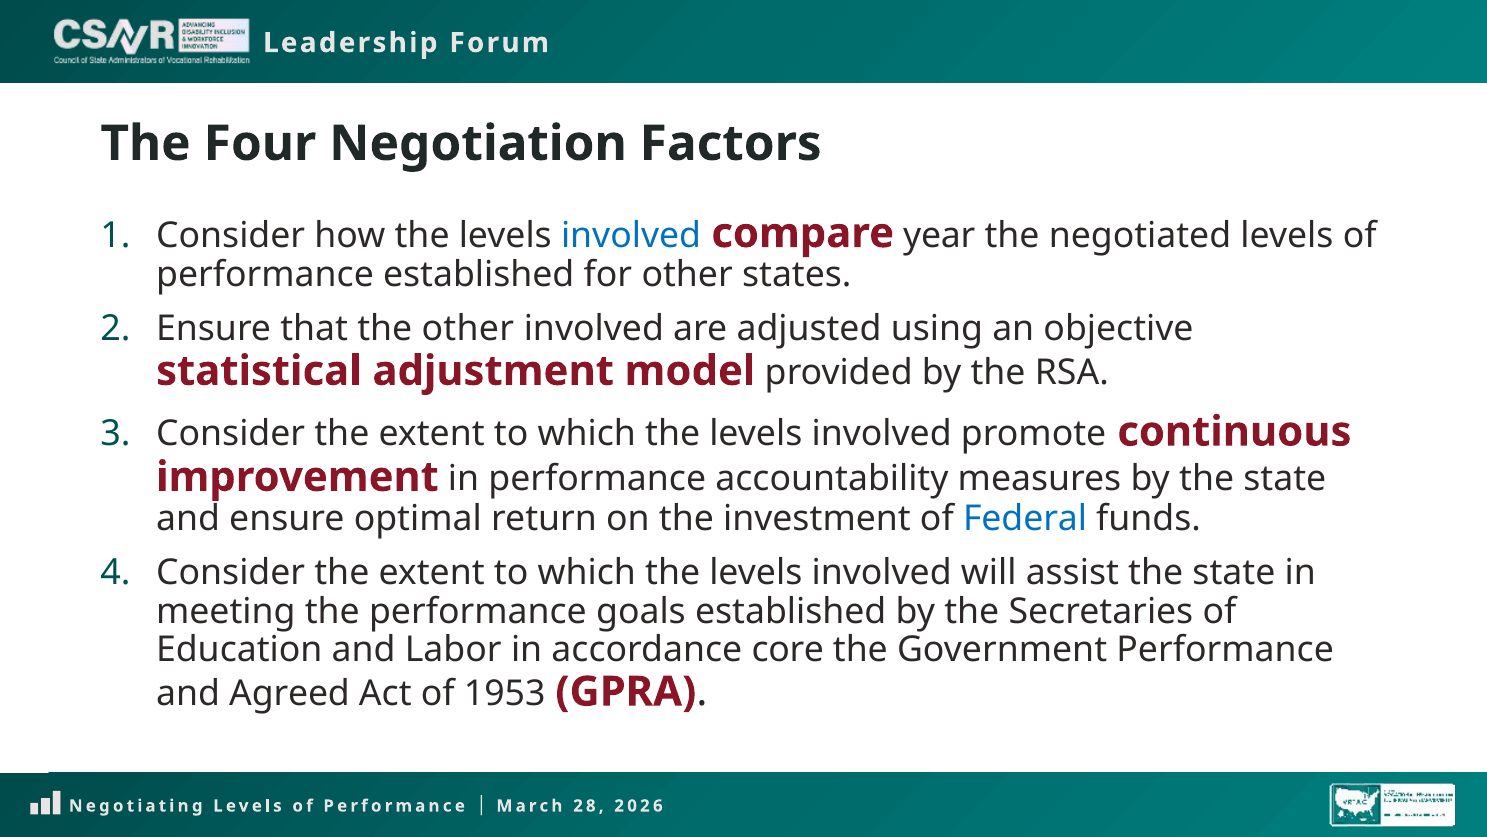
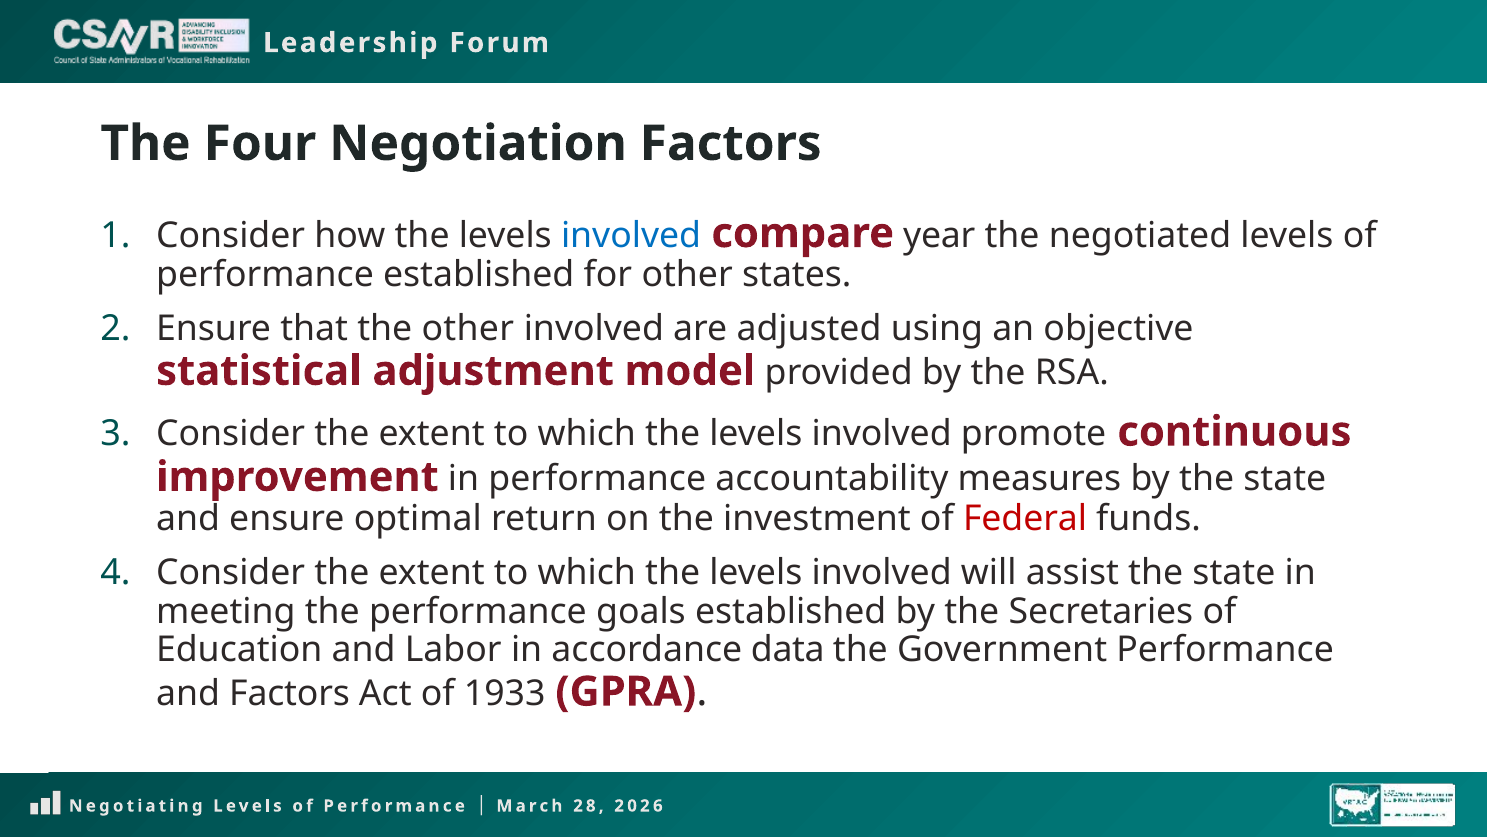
Federal colour: blue -> red
core: core -> data
and Agreed: Agreed -> Factors
1953: 1953 -> 1933
